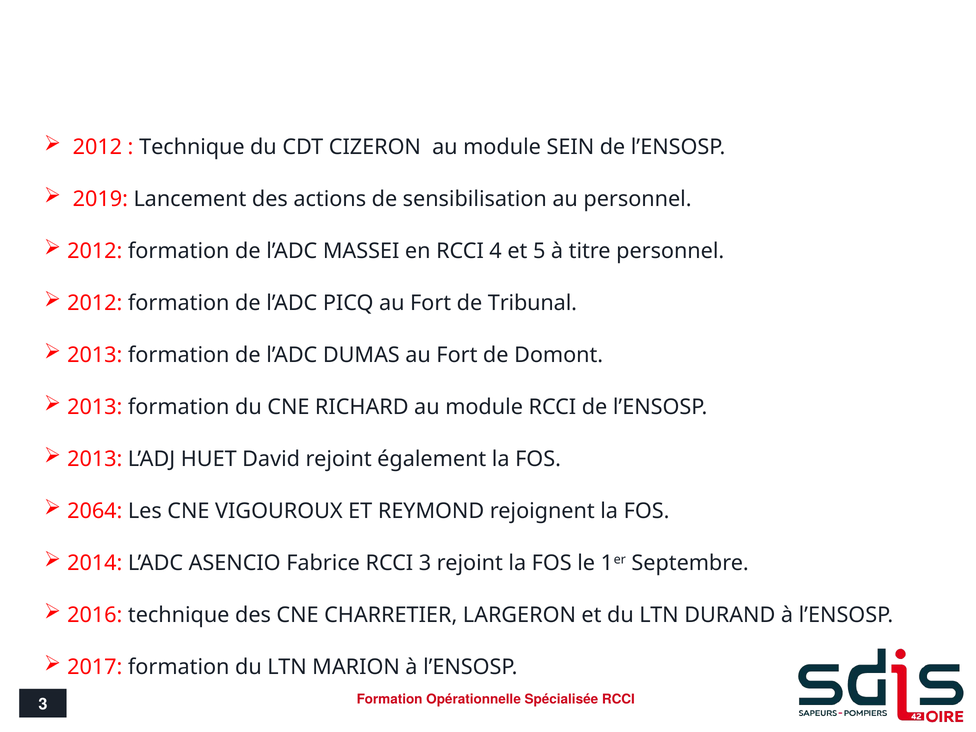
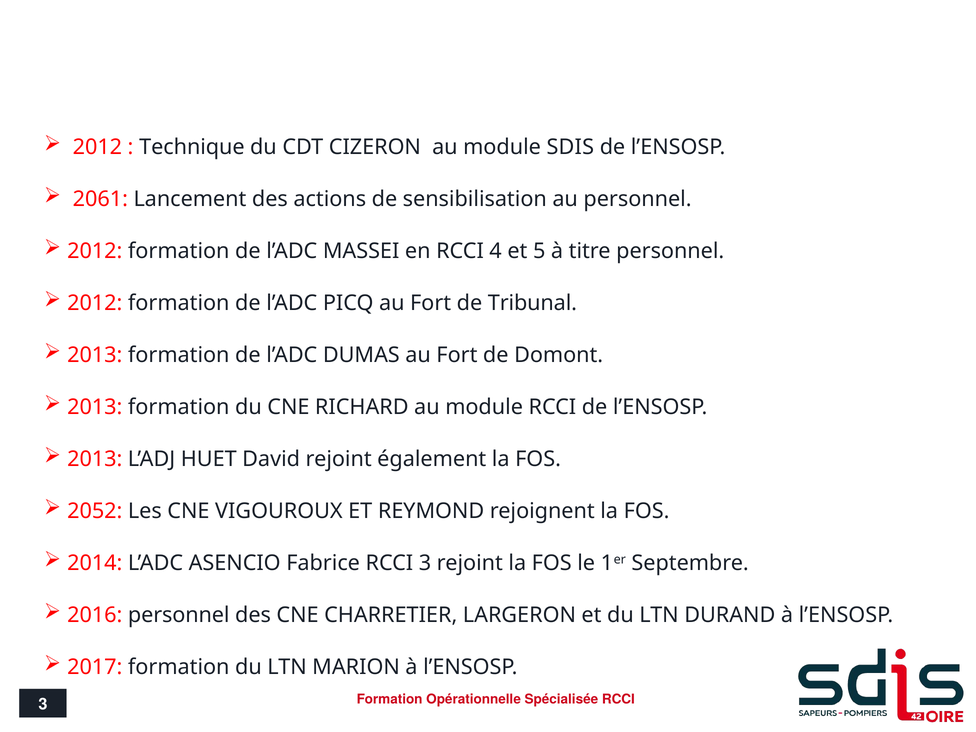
SEIN: SEIN -> SDIS
2019: 2019 -> 2061
2064: 2064 -> 2052
2016 technique: technique -> personnel
